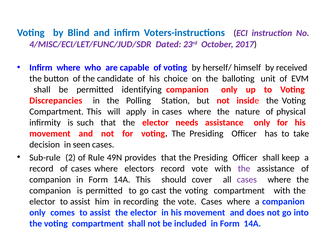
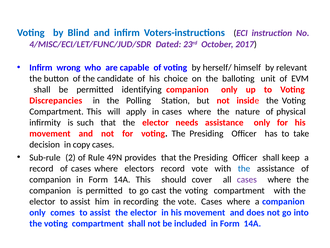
Infirm where: where -> wrong
received: received -> relevant
seen: seen -> copy
the at (244, 168) colour: purple -> blue
